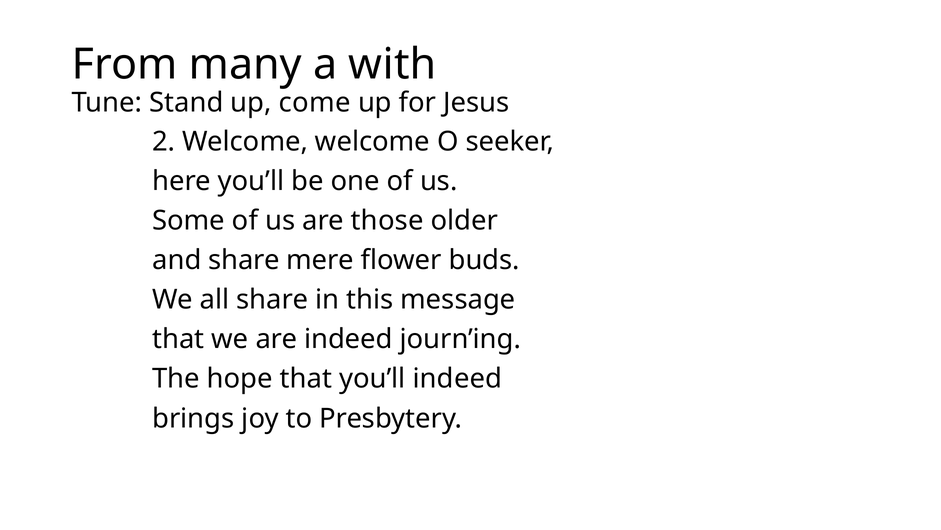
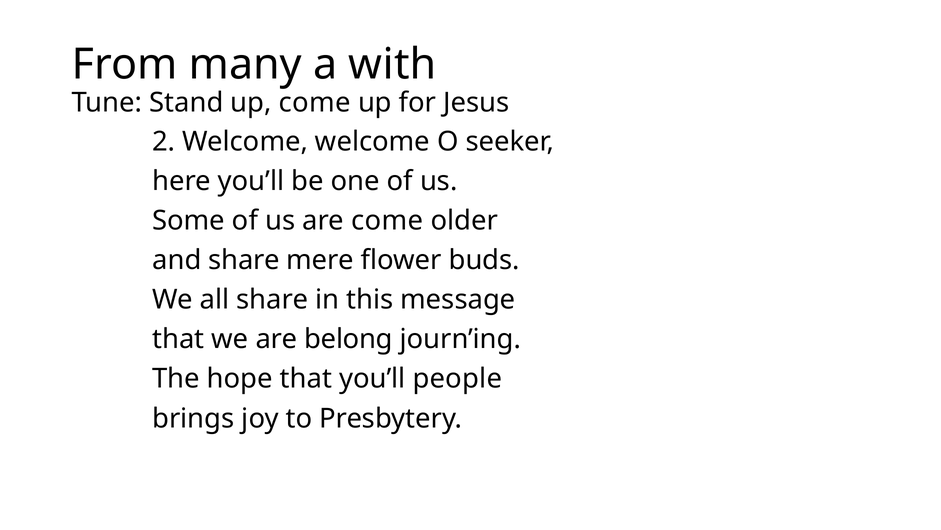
are those: those -> come
are indeed: indeed -> belong
you’ll indeed: indeed -> people
